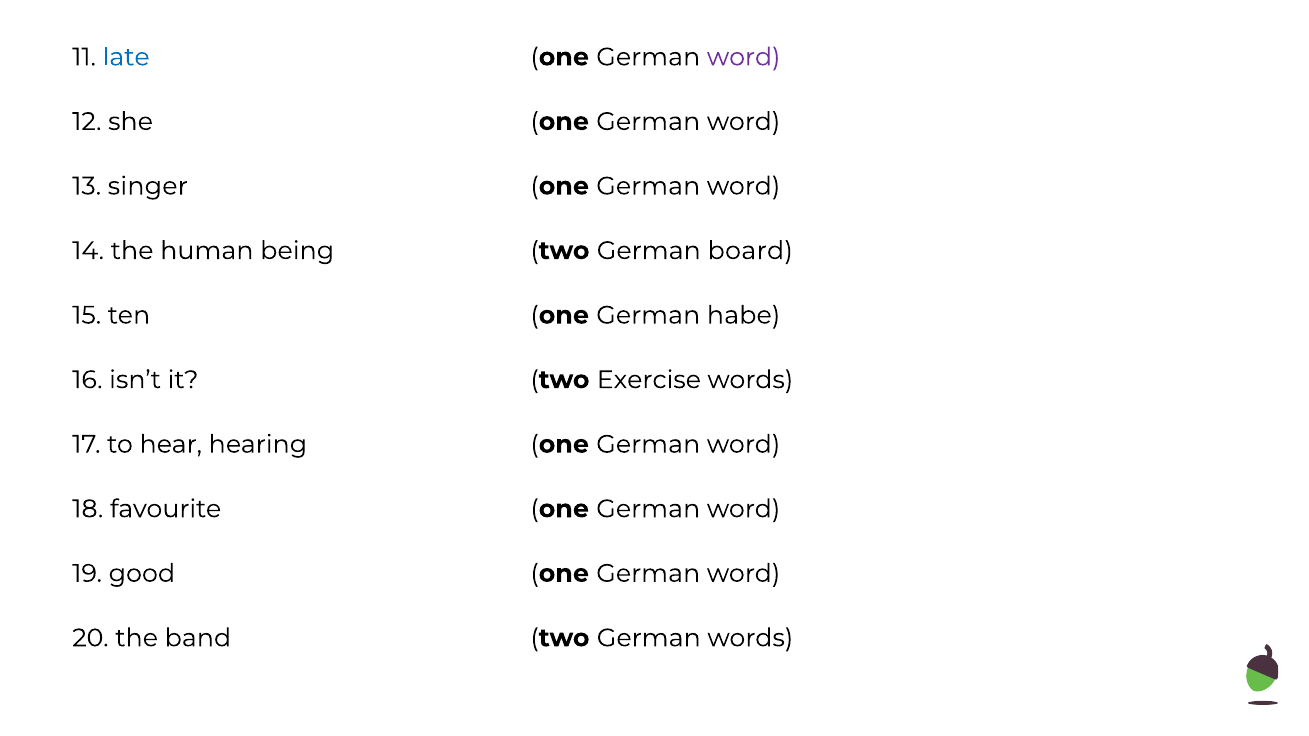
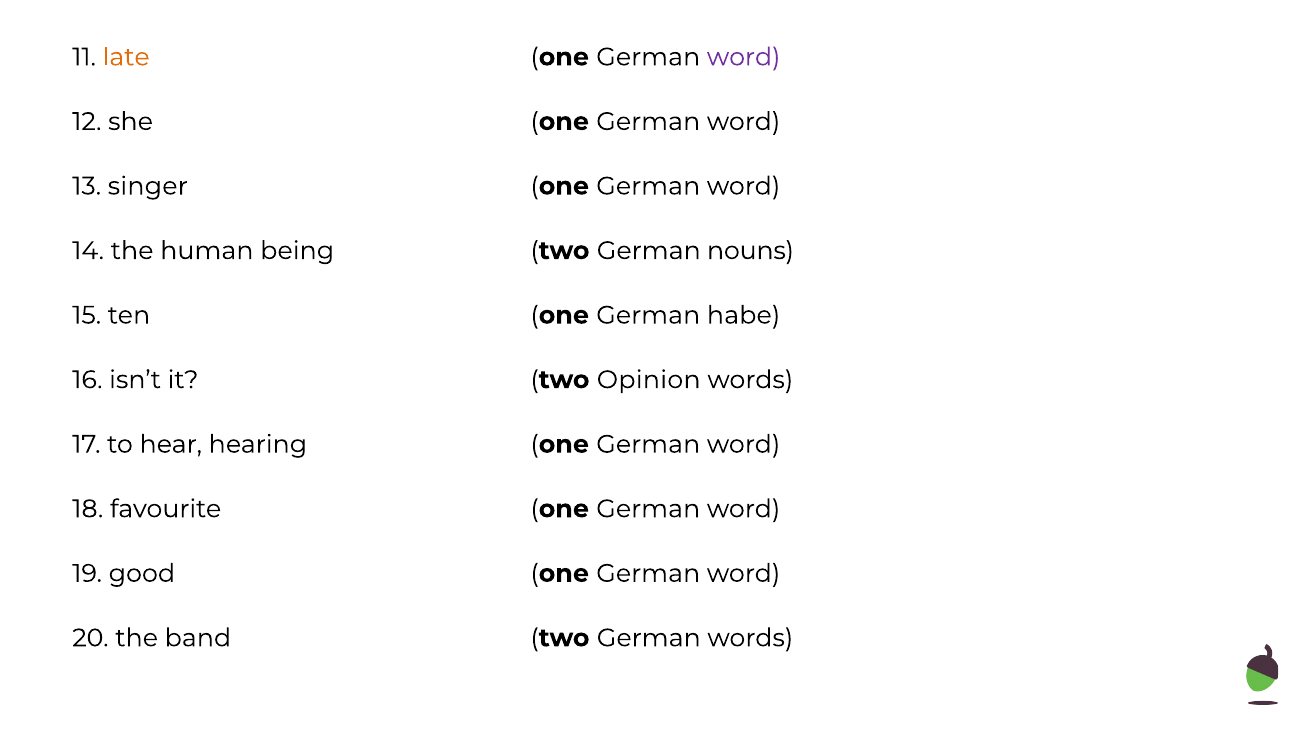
late colour: blue -> orange
board: board -> nouns
Exercise: Exercise -> Opinion
